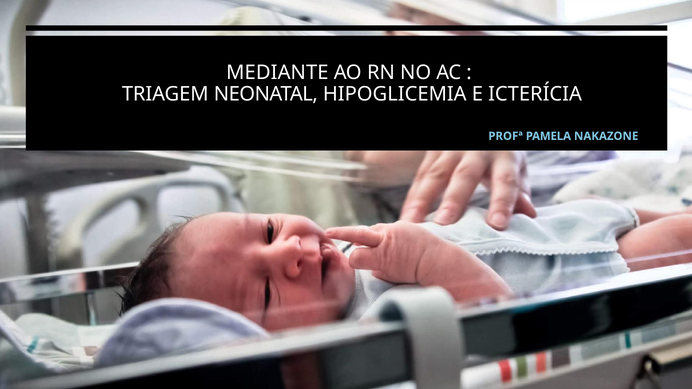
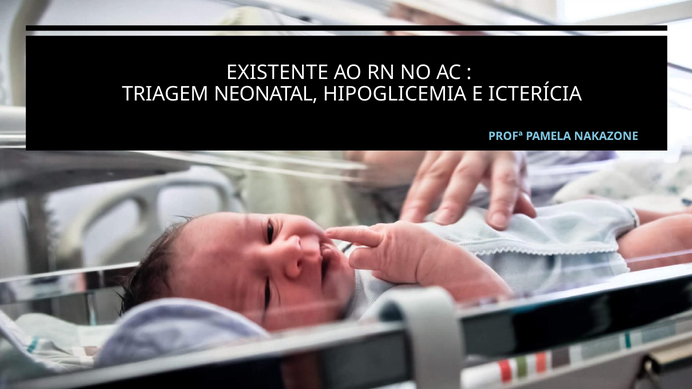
MEDIANTE: MEDIANTE -> EXISTENTE
